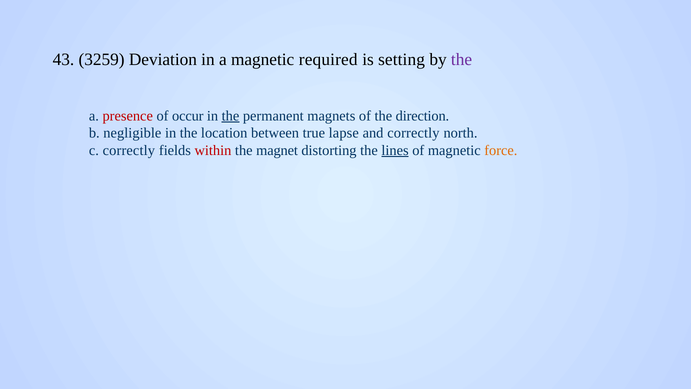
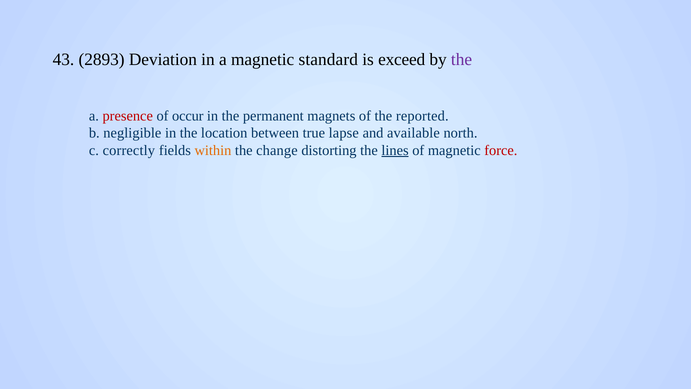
3259: 3259 -> 2893
required: required -> standard
setting: setting -> exceed
the at (231, 116) underline: present -> none
direction: direction -> reported
and correctly: correctly -> available
within colour: red -> orange
magnet: magnet -> change
force colour: orange -> red
